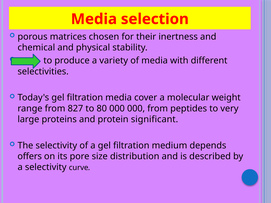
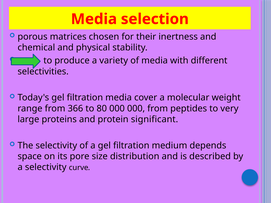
827: 827 -> 366
offers: offers -> space
